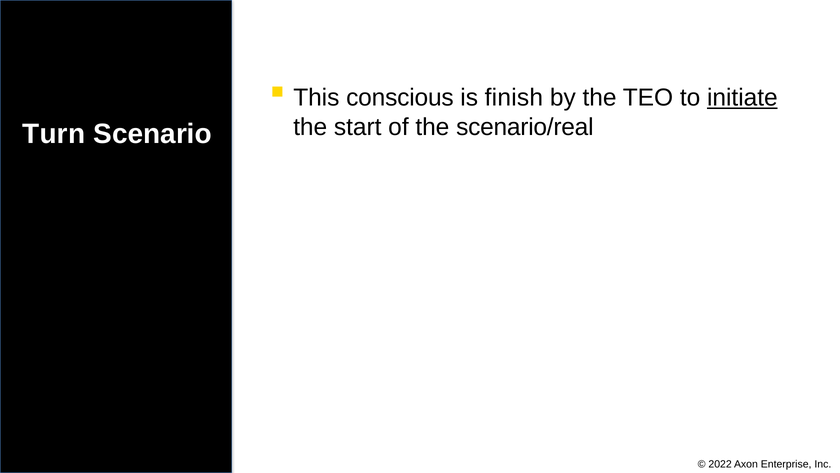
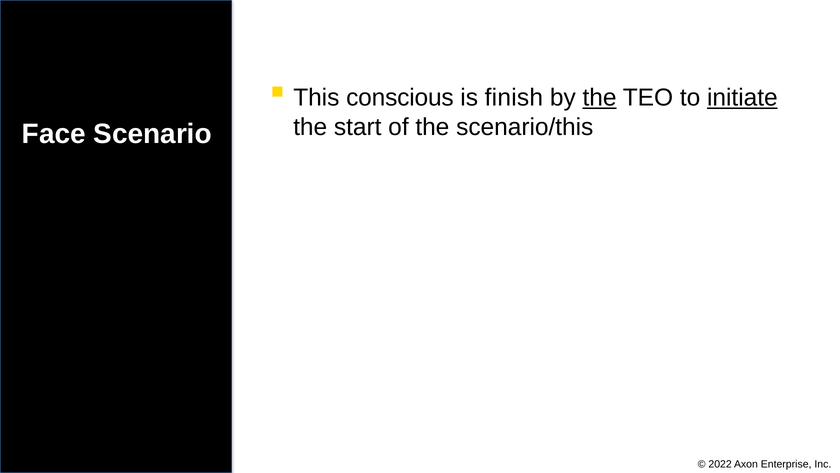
the at (600, 97) underline: none -> present
scenario/real: scenario/real -> scenario/this
Turn: Turn -> Face
